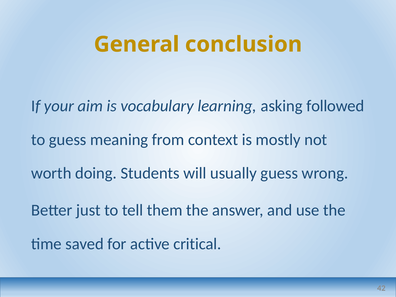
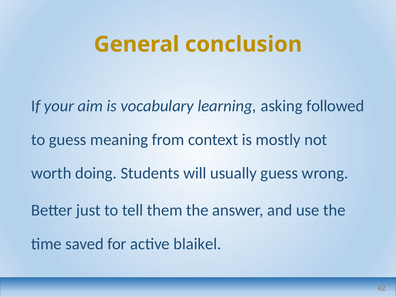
critical: critical -> blaikel
